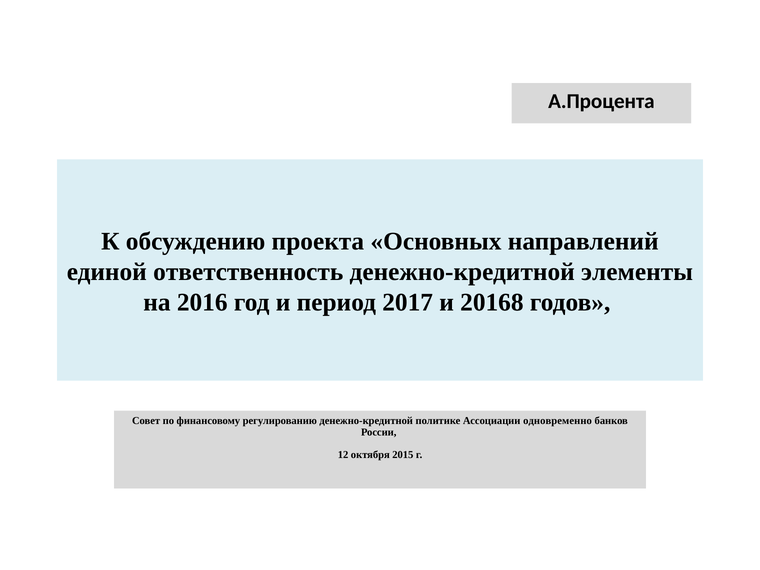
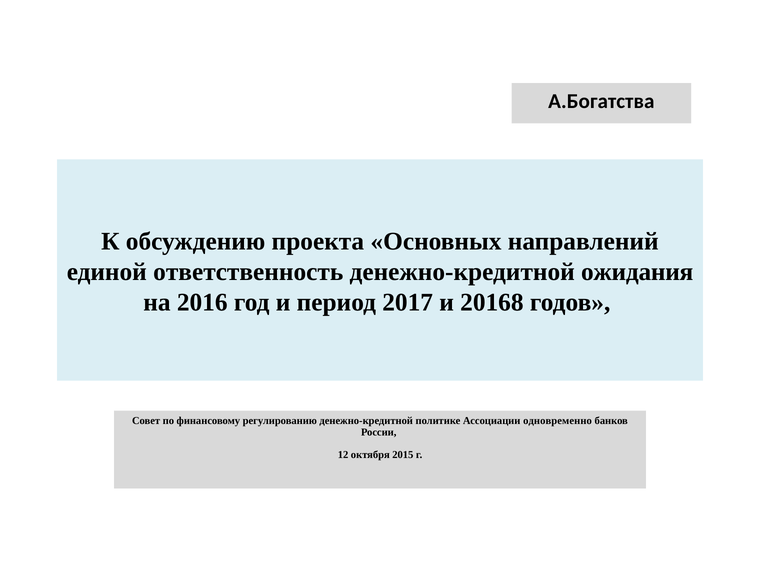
А.Процента: А.Процента -> А.Богатства
элементы: элементы -> ожидания
